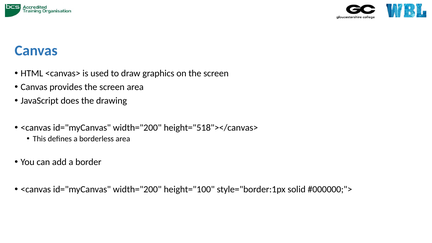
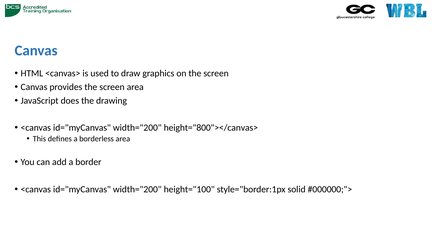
height="518"></canvas>: height="518"></canvas> -> height="800"></canvas>
